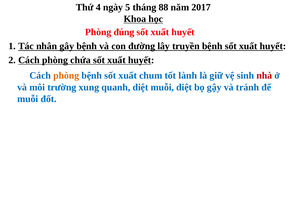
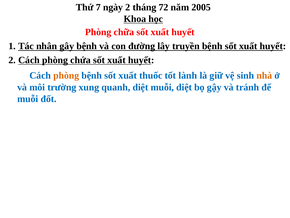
4: 4 -> 7
ngày 5: 5 -> 2
88: 88 -> 72
2017: 2017 -> 2005
đúng: đúng -> chữa
chum: chum -> thuốc
nhà colour: red -> orange
